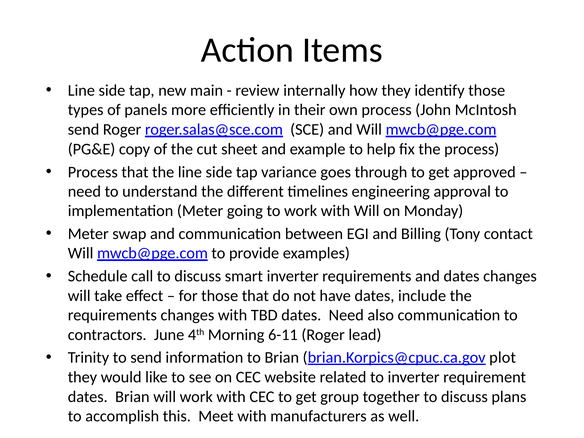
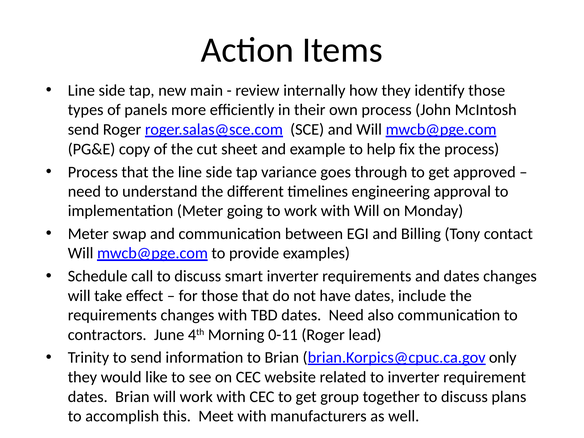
6-11: 6-11 -> 0-11
plot: plot -> only
